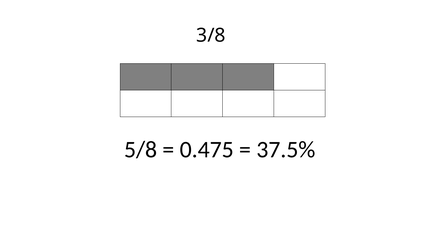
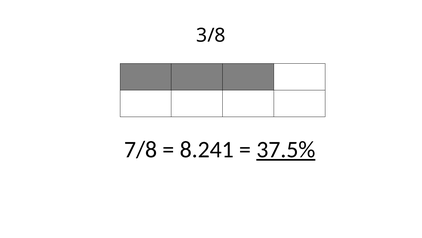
5/8: 5/8 -> 7/8
0.475: 0.475 -> 8.241
37.5% underline: none -> present
